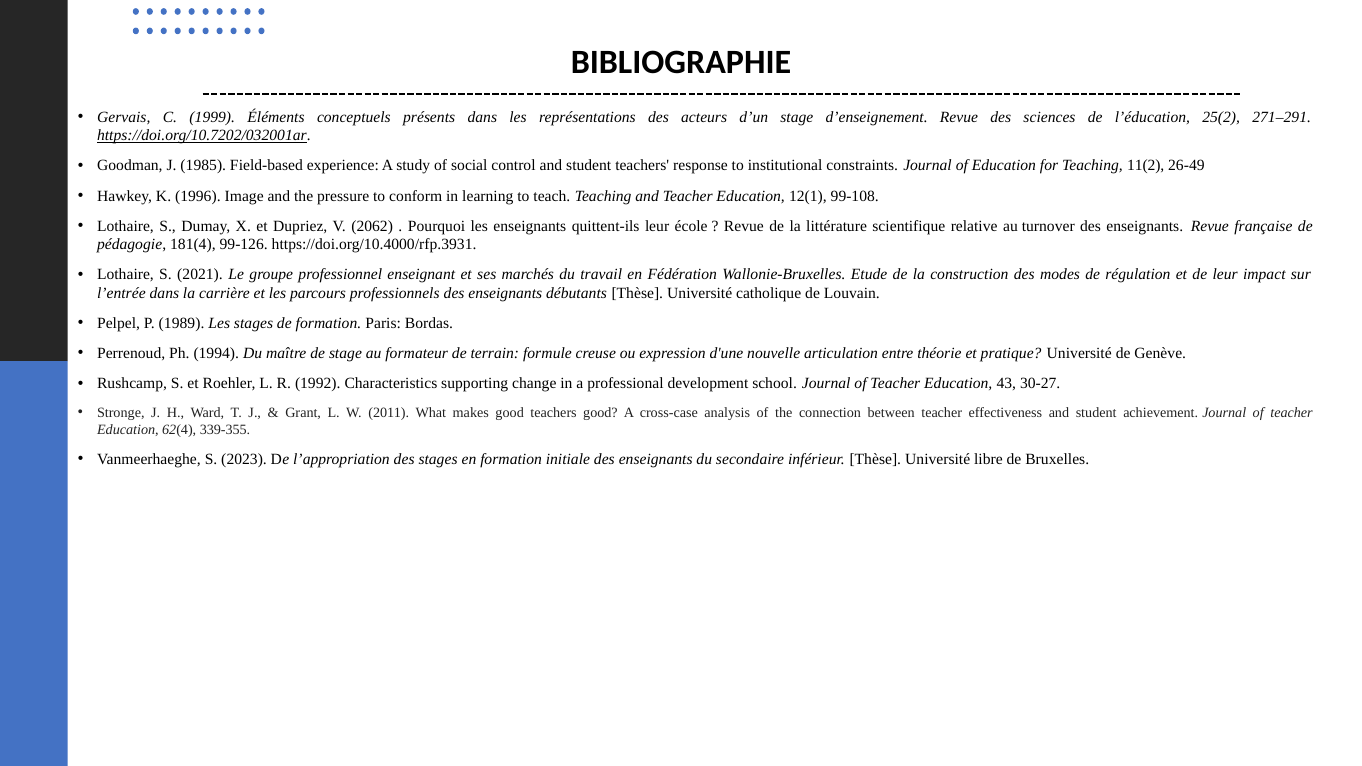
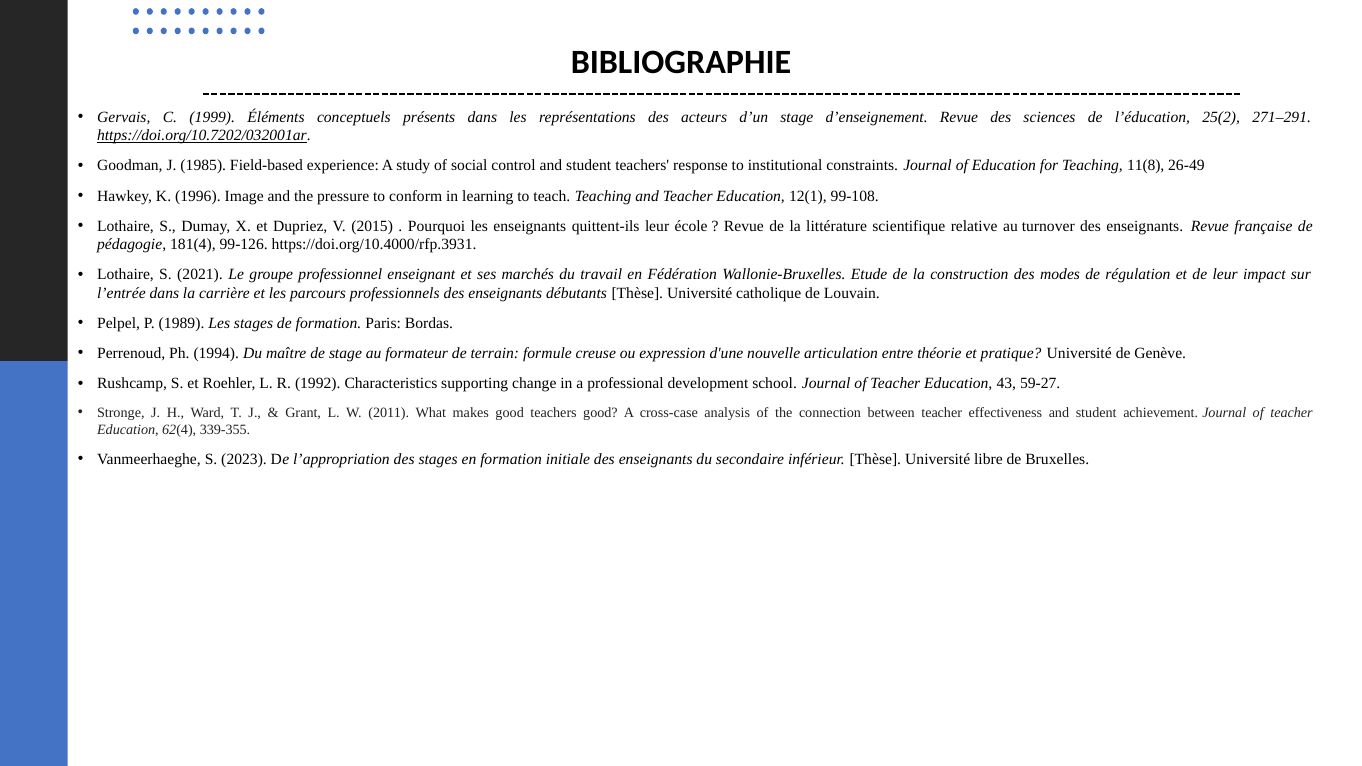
11(2: 11(2 -> 11(8
2062: 2062 -> 2015
30-27: 30-27 -> 59-27
